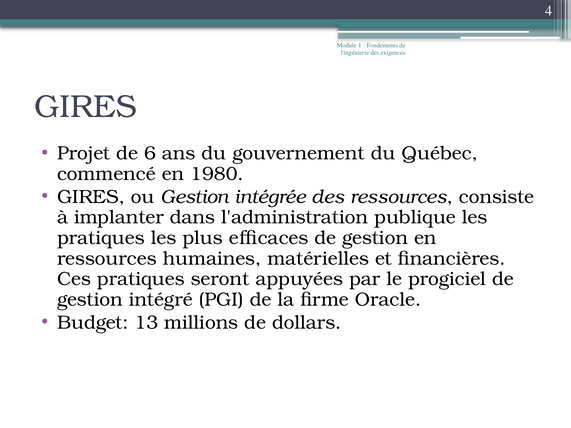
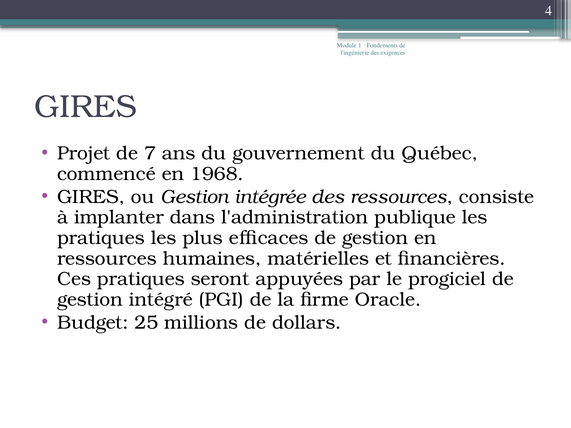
6: 6 -> 7
1980: 1980 -> 1968
13: 13 -> 25
